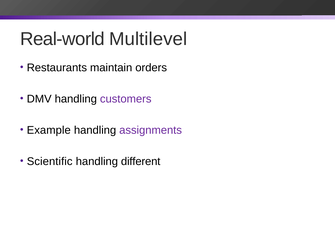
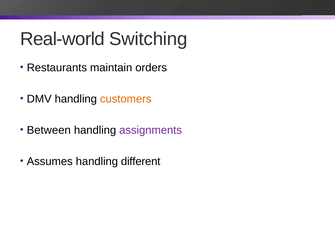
Multilevel: Multilevel -> Switching
customers colour: purple -> orange
Example: Example -> Between
Scientific: Scientific -> Assumes
